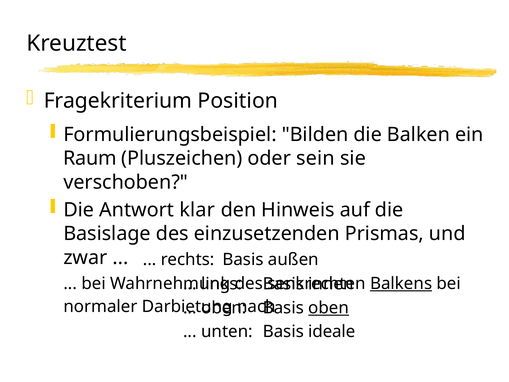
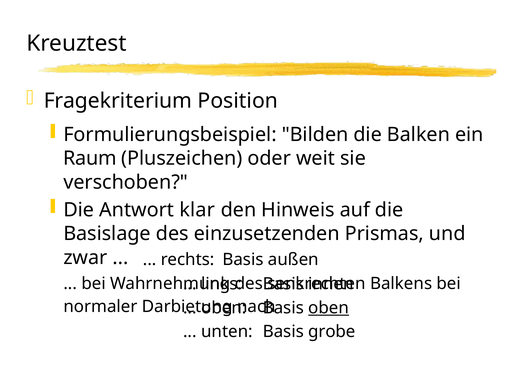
sein: sein -> weit
Balkens underline: present -> none
ideale: ideale -> grobe
